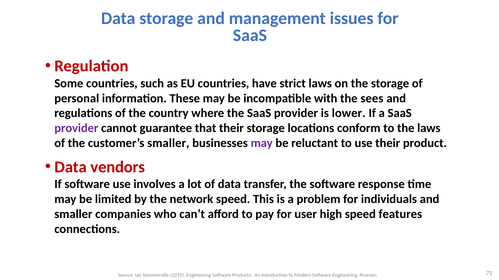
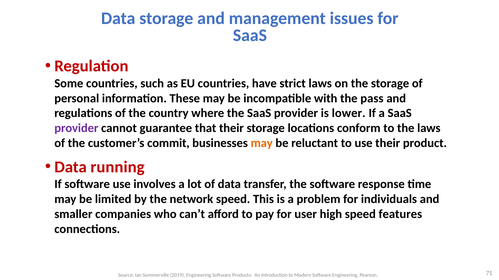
sees: sees -> pass
customer’s smaller: smaller -> commit
may at (262, 143) colour: purple -> orange
vendors: vendors -> running
